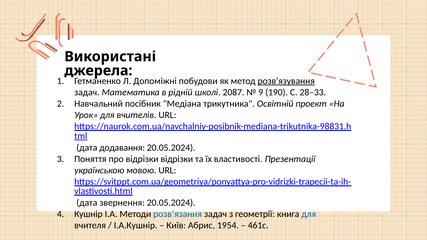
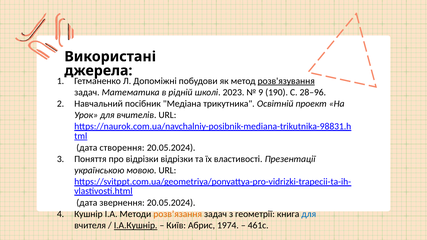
2087: 2087 -> 2023
28–33: 28–33 -> 28–96
додавання: додавання -> створення
розв’язання colour: blue -> orange
І.А.Кушнір underline: none -> present
1954: 1954 -> 1974
